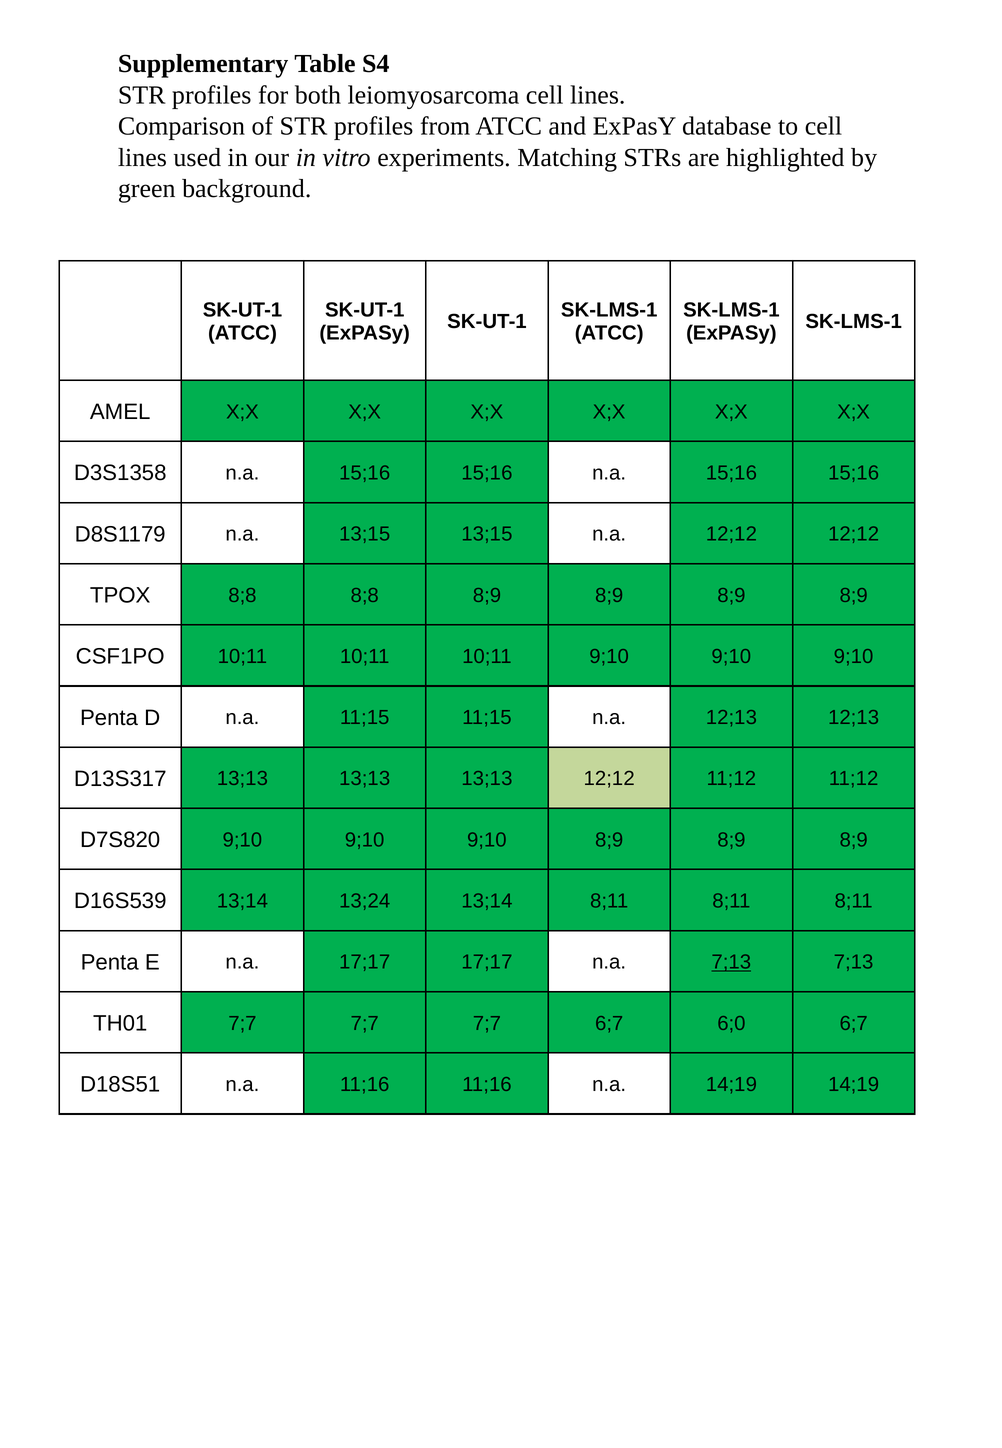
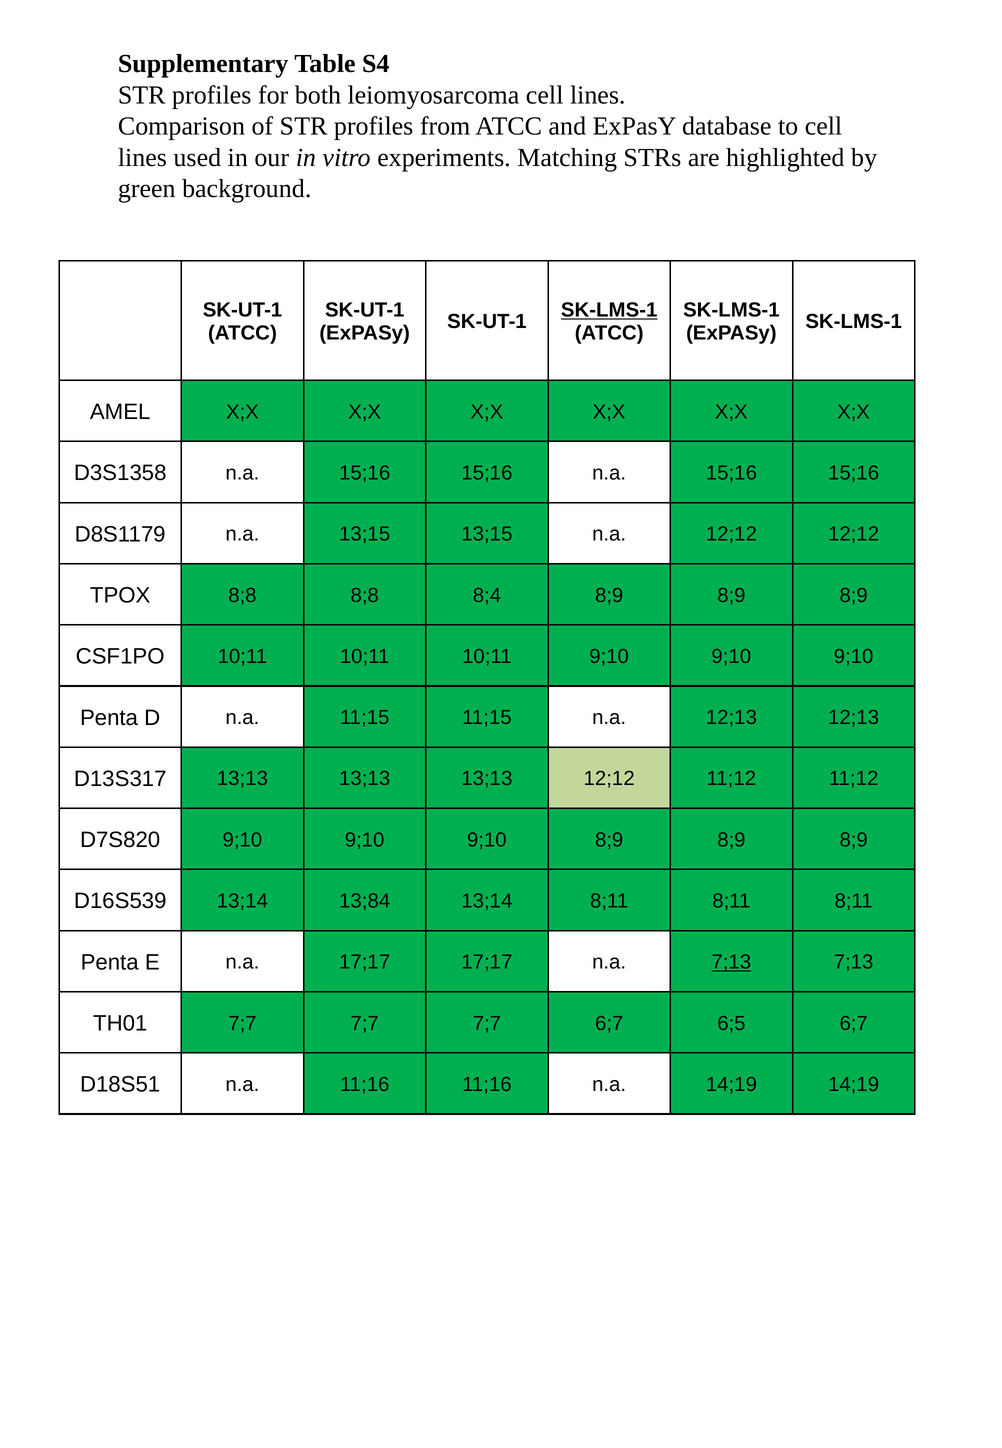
SK-LMS-1 at (609, 310) underline: none -> present
8;8 8;9: 8;9 -> 8;4
13;24: 13;24 -> 13;84
6;0: 6;0 -> 6;5
